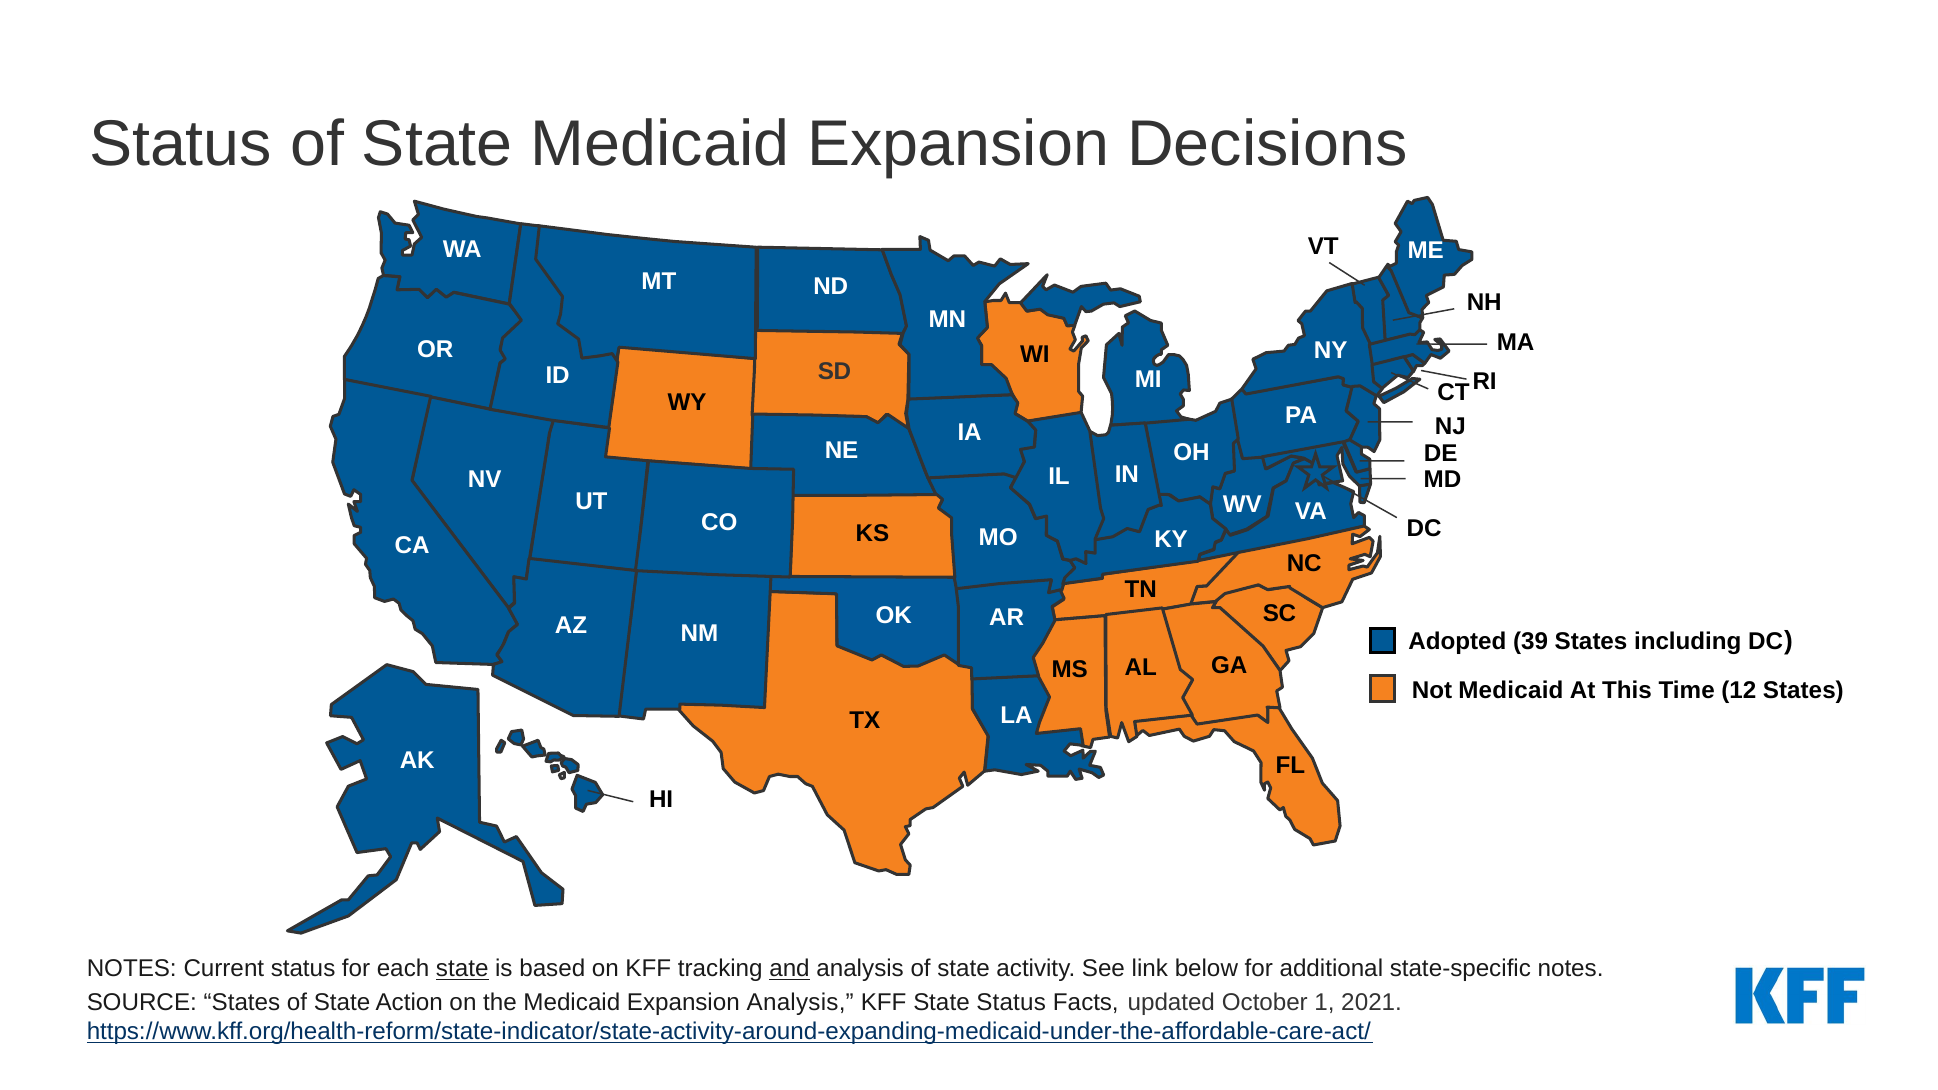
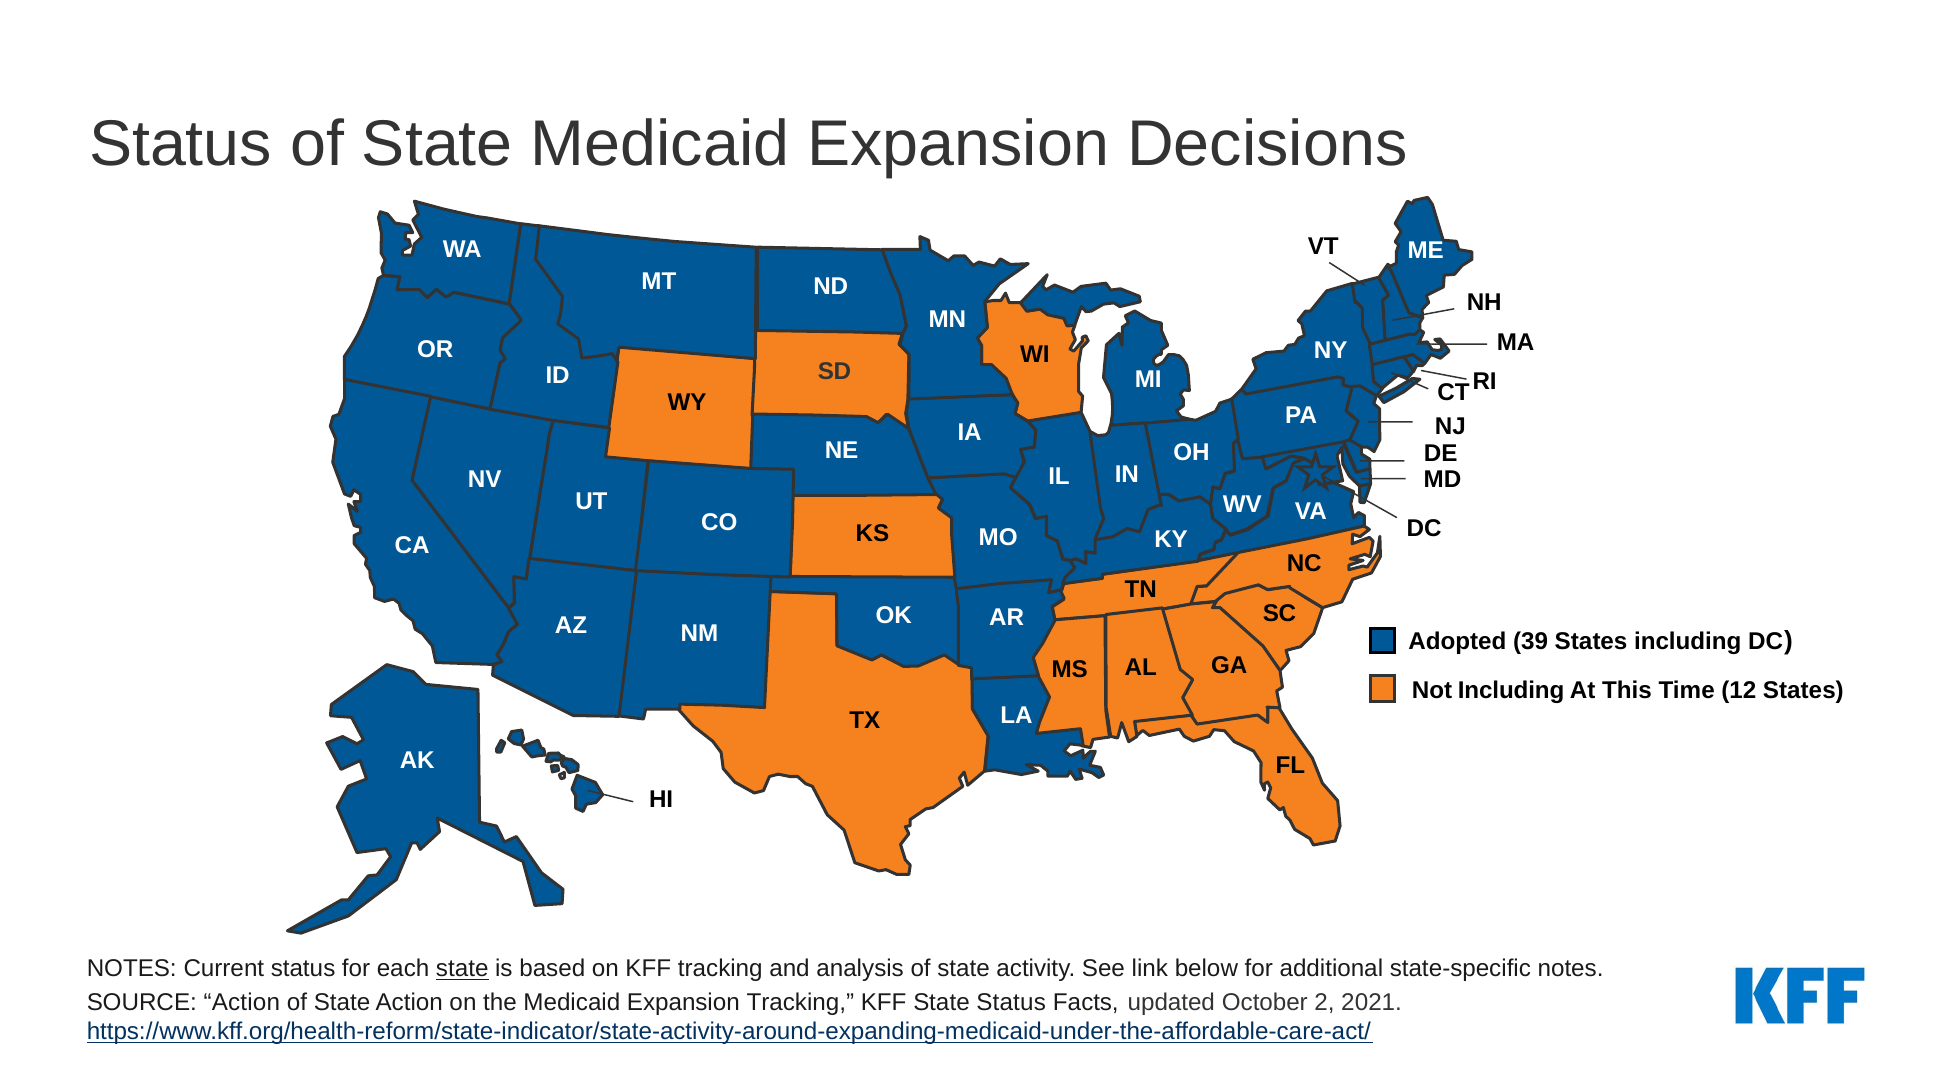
Not Medicaid: Medicaid -> Including
and underline: present -> none
SOURCE States: States -> Action
Expansion Analysis: Analysis -> Tracking
1: 1 -> 2
